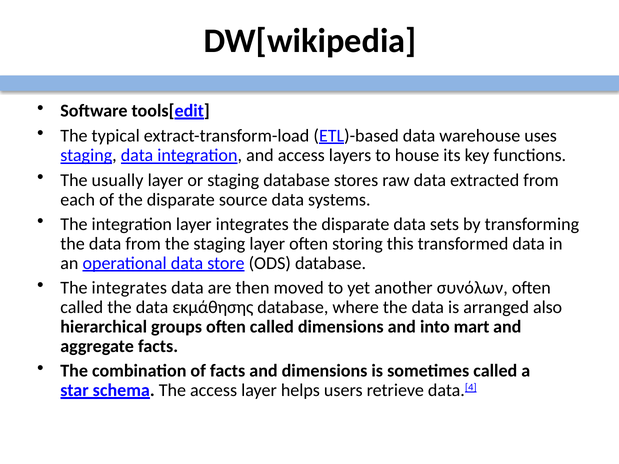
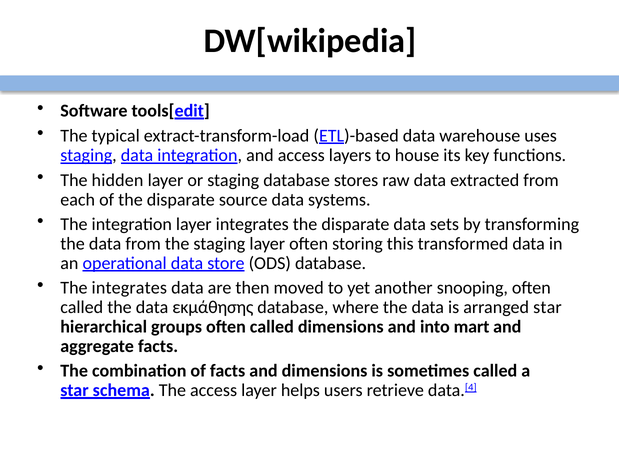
usually: usually -> hidden
συνόλων: συνόλων -> snooping
arranged also: also -> star
